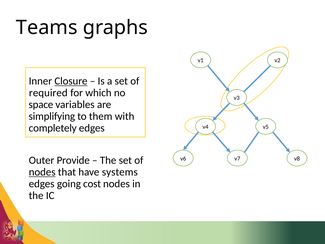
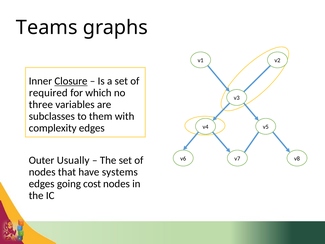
space: space -> three
simplifying: simplifying -> subclasses
completely: completely -> complexity
Provide: Provide -> Usually
nodes at (42, 172) underline: present -> none
